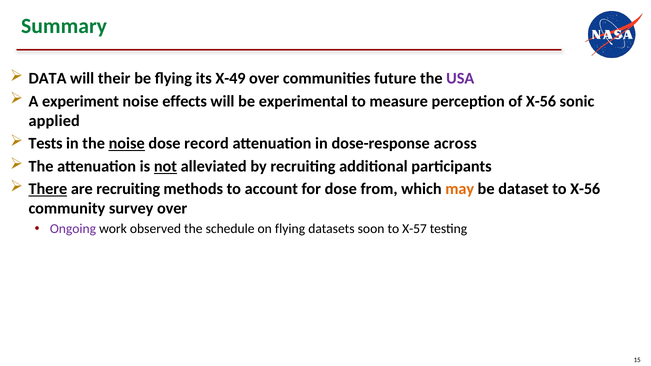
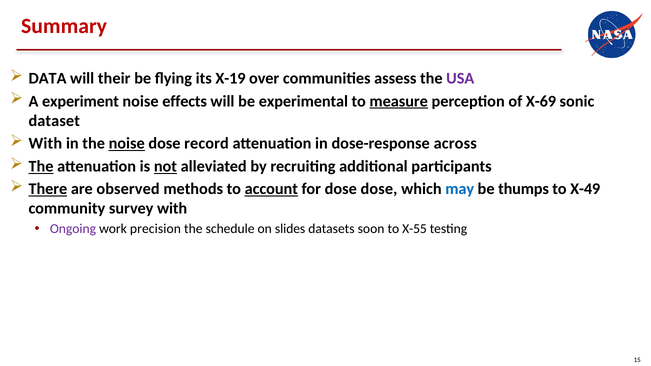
Summary colour: green -> red
X-49: X-49 -> X-19
future: future -> assess
measure underline: none -> present
of X-56: X-56 -> X-69
applied: applied -> dataset
Tests at (45, 144): Tests -> With
The at (41, 166) underline: none -> present
are recruiting: recruiting -> observed
account underline: none -> present
dose from: from -> dose
may colour: orange -> blue
dataset: dataset -> thumps
to X-56: X-56 -> X-49
survey over: over -> with
observed: observed -> precision
on flying: flying -> slides
X-57: X-57 -> X-55
